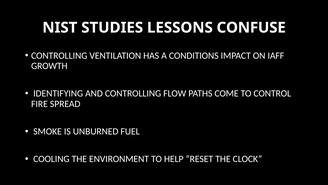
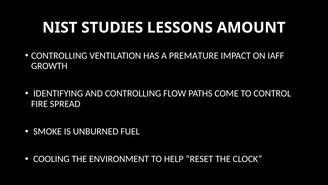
CONFUSE: CONFUSE -> AMOUNT
CONDITIONS: CONDITIONS -> PREMATURE
